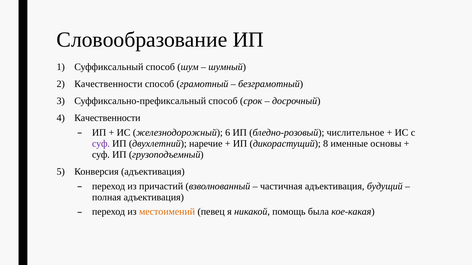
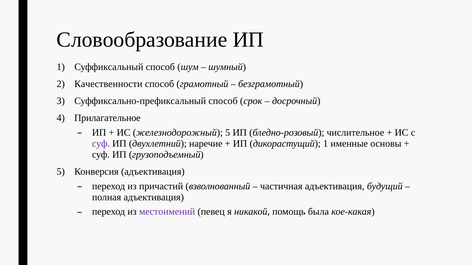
Качественности at (107, 118): Качественности -> Прилагательное
железнодорожный 6: 6 -> 5
дикорастущий 8: 8 -> 1
местоимений colour: orange -> purple
